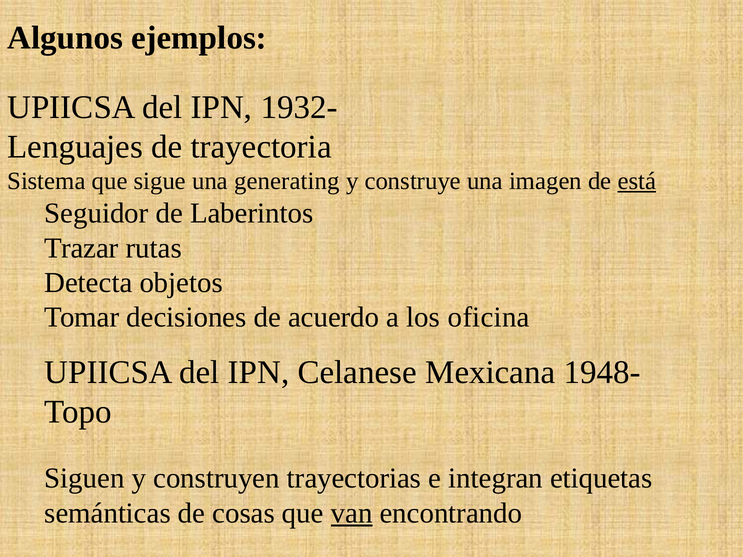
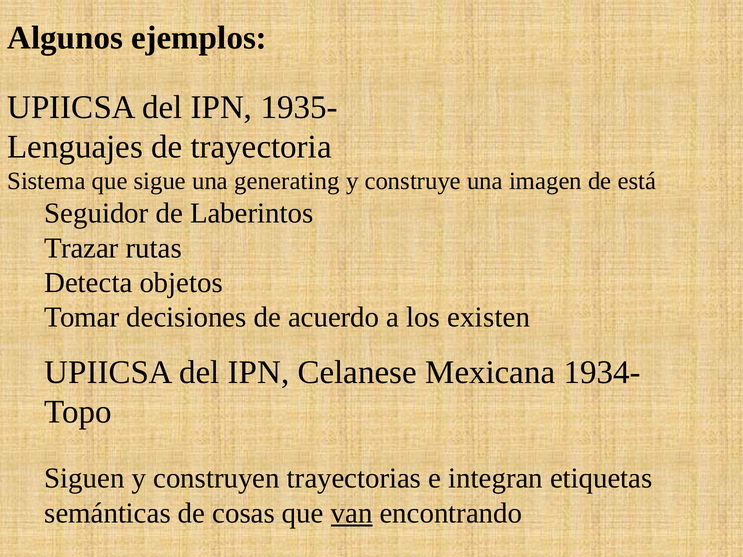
1932-: 1932- -> 1935-
está underline: present -> none
oficina: oficina -> existen
1948-: 1948- -> 1934-
